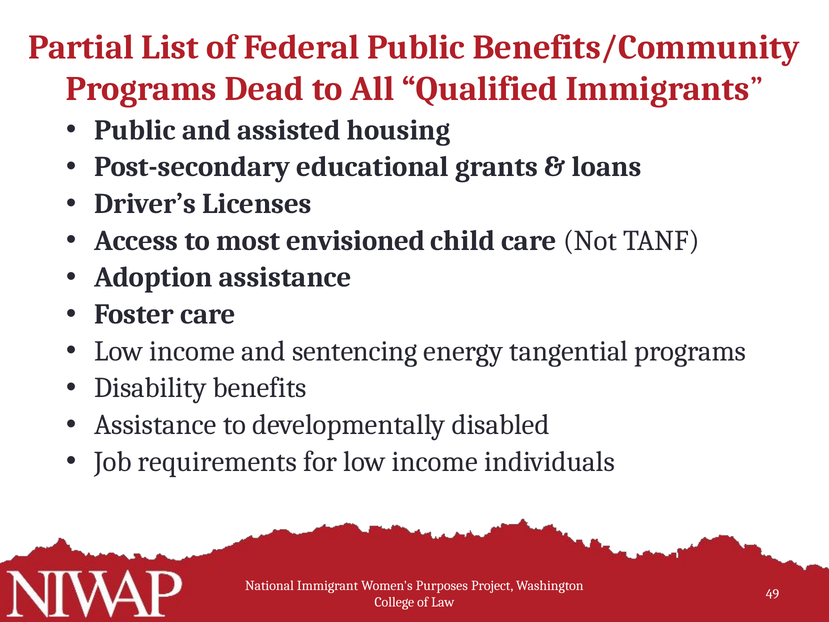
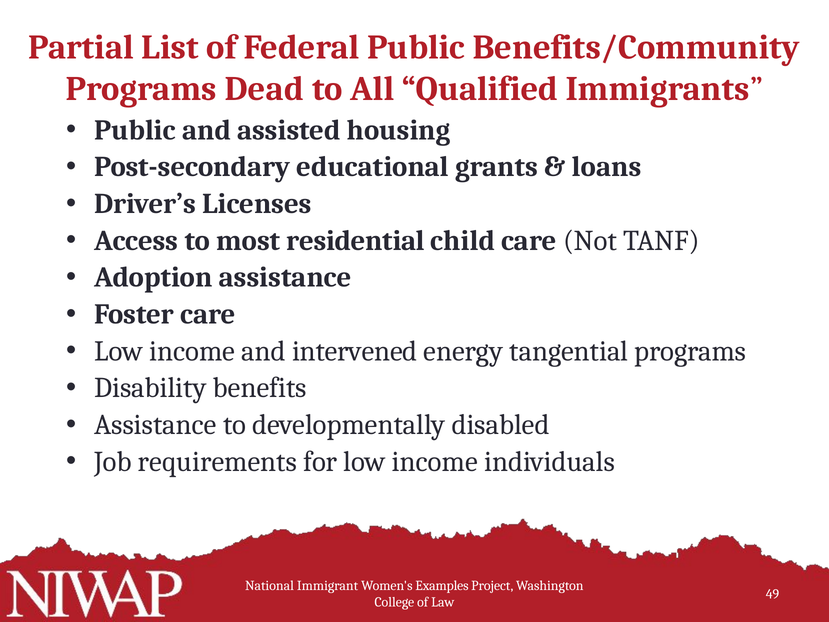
envisioned: envisioned -> residential
sentencing: sentencing -> intervened
Purposes: Purposes -> Examples
